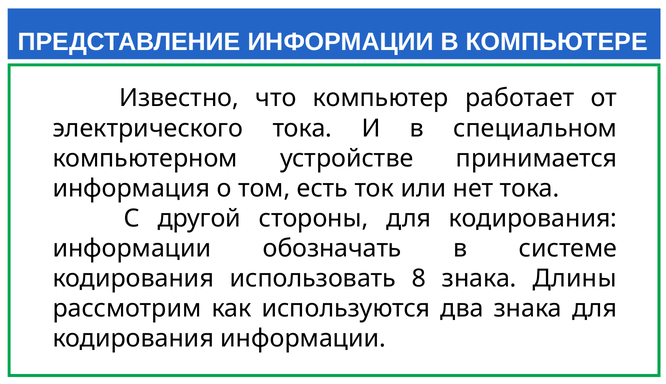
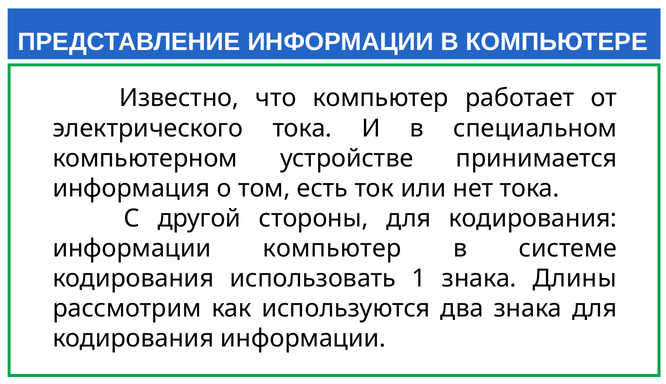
информации обозначать: обозначать -> компьютер
8: 8 -> 1
